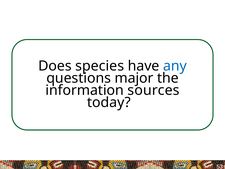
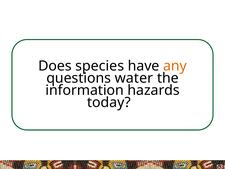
any colour: blue -> orange
major: major -> water
sources: sources -> hazards
